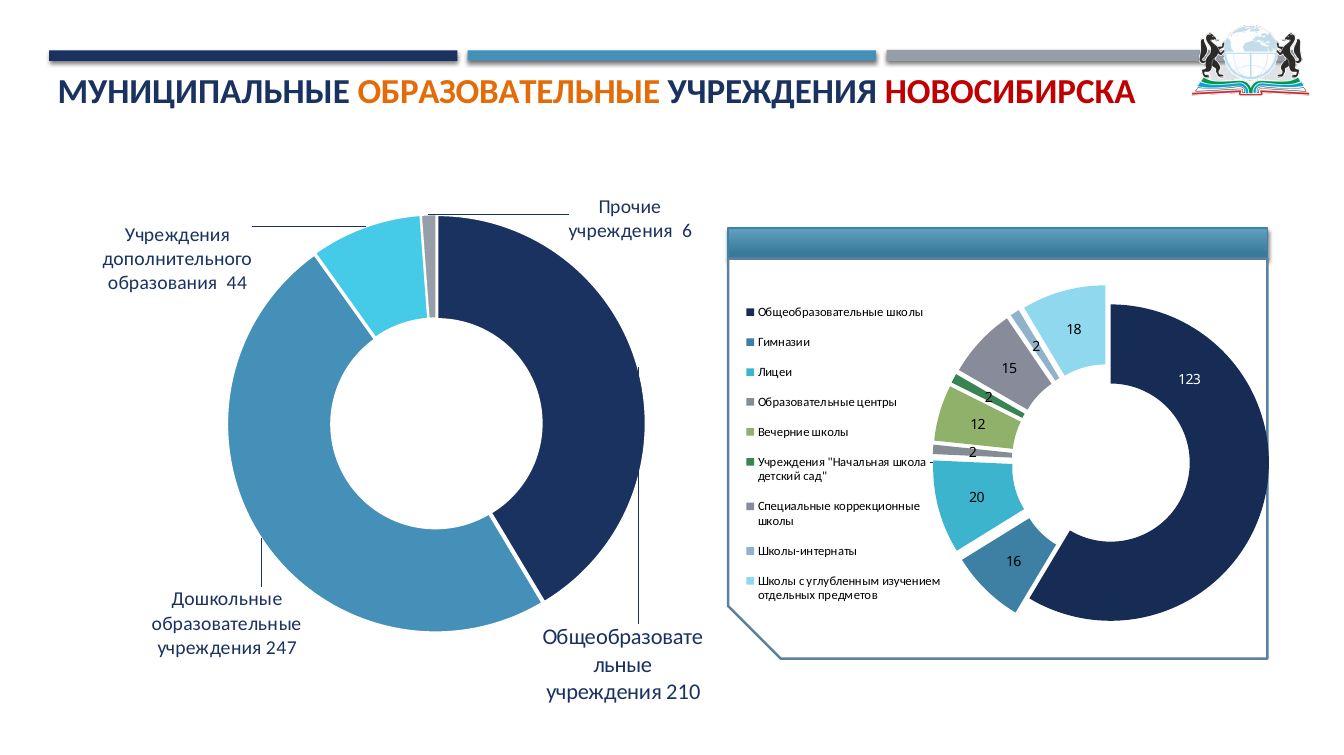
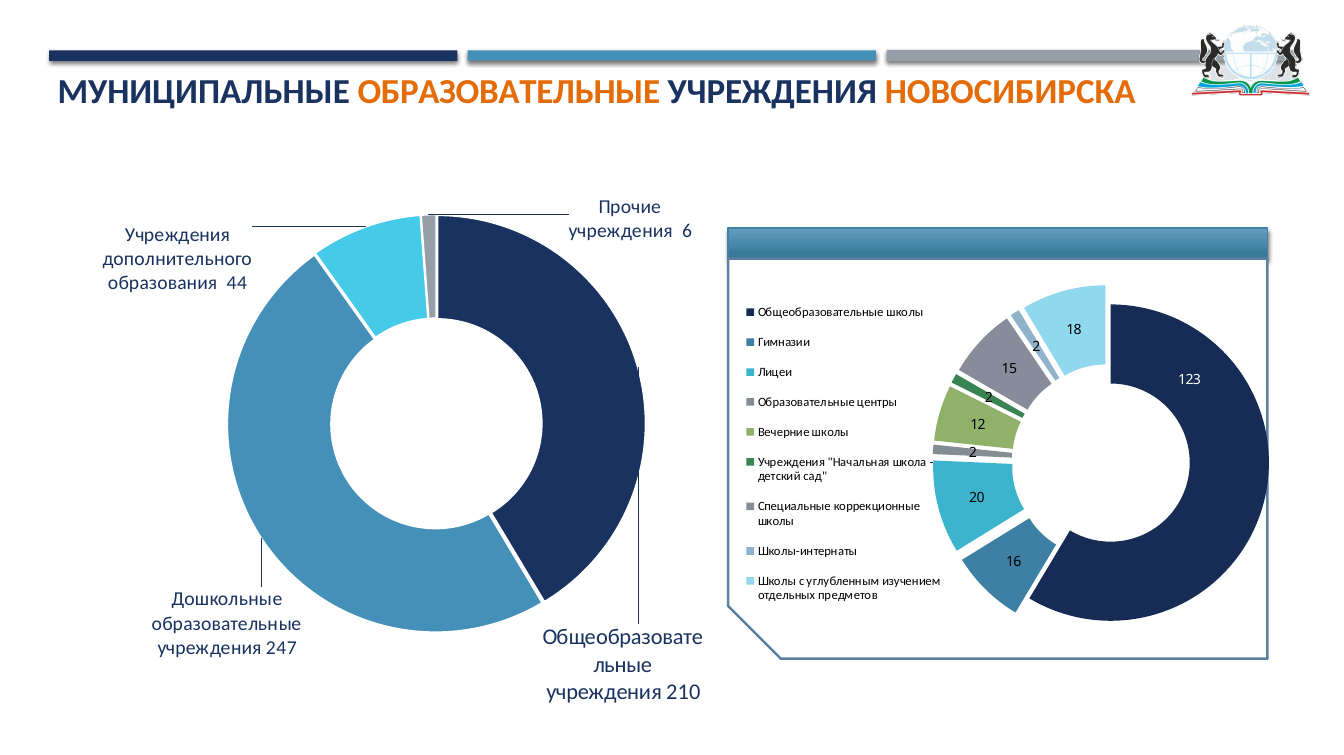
НОВОСИБИРСКА colour: red -> orange
